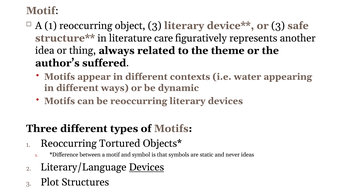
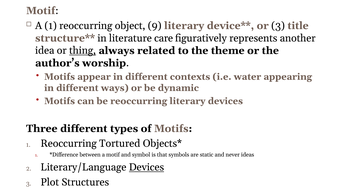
object 3: 3 -> 9
safe: safe -> title
thing underline: none -> present
suffered: suffered -> worship
